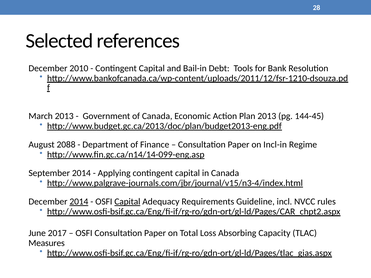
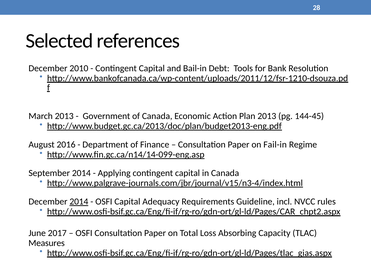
2088: 2088 -> 2016
Incl-in: Incl-in -> Fail-in
Capital at (127, 202) underline: present -> none
